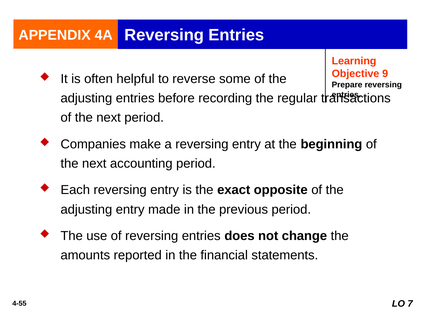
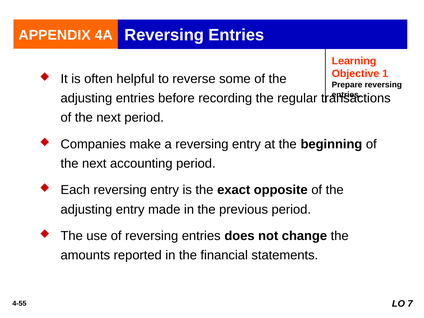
9: 9 -> 1
